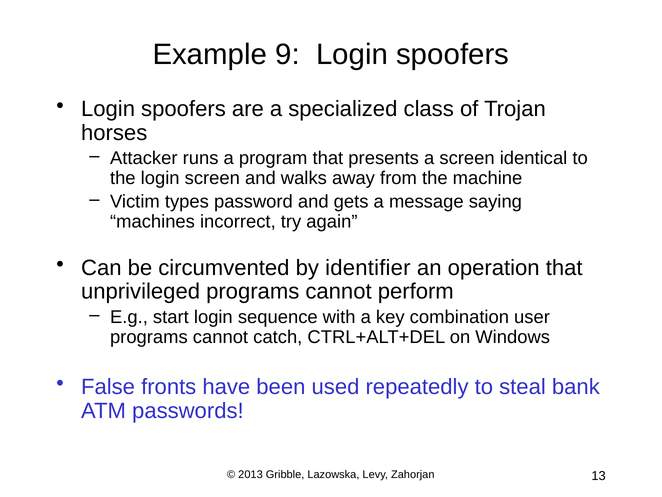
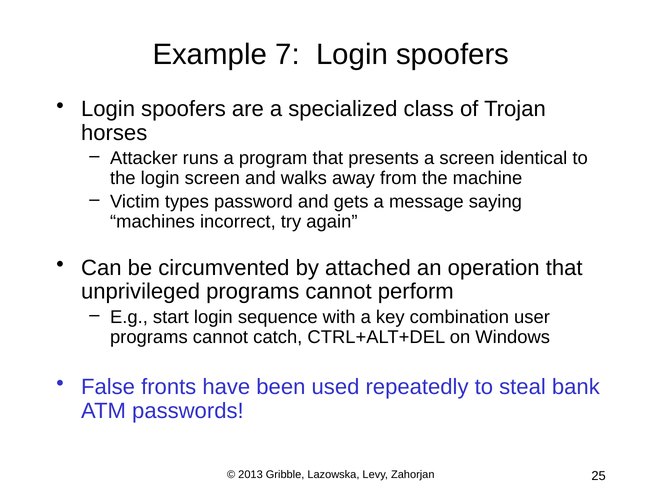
9: 9 -> 7
identifier: identifier -> attached
13: 13 -> 25
